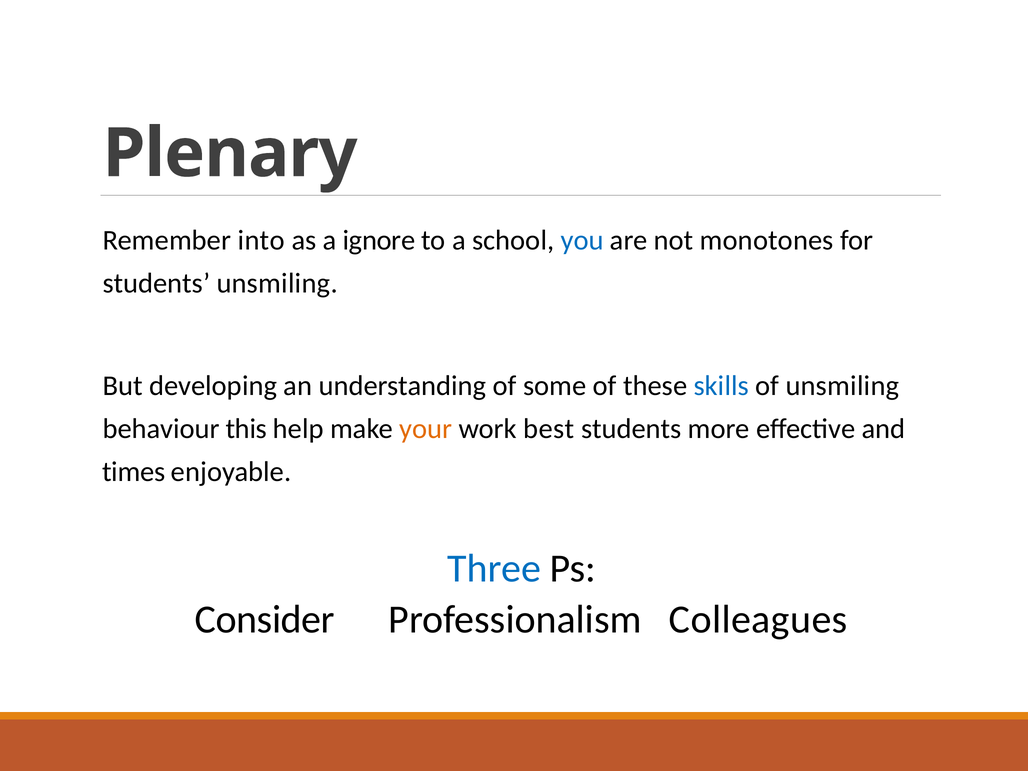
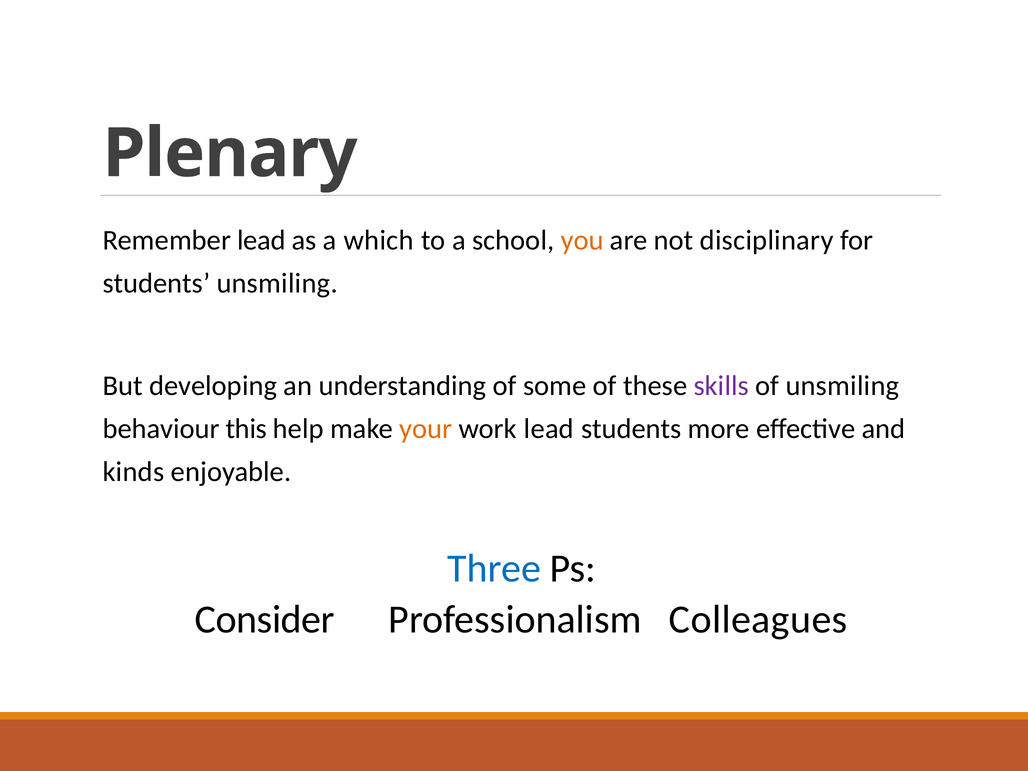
Remember into: into -> lead
ignore: ignore -> which
you colour: blue -> orange
monotones: monotones -> disciplinary
skills colour: blue -> purple
work best: best -> lead
times: times -> kinds
